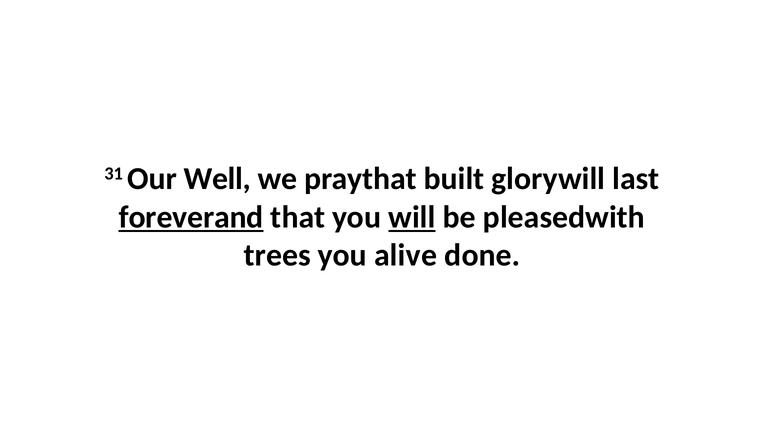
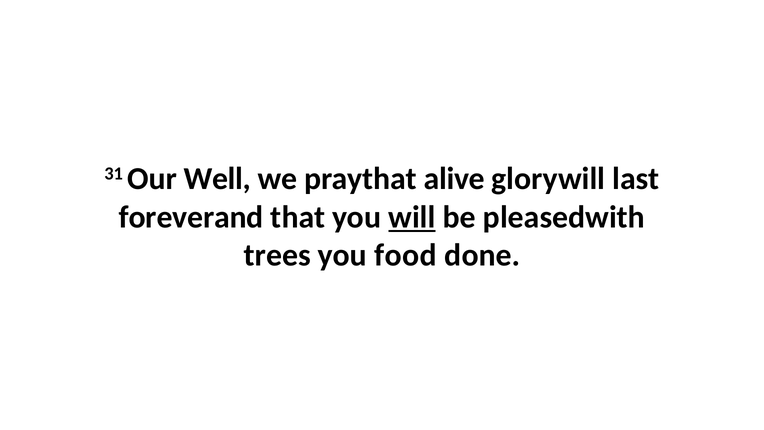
built: built -> alive
foreverand underline: present -> none
alive: alive -> food
